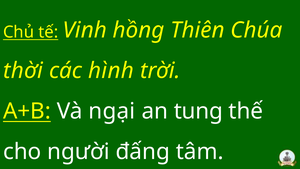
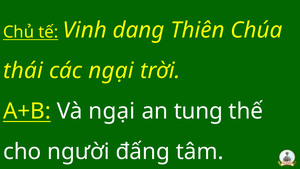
hồng: hồng -> dang
thời: thời -> thái
các hình: hình -> ngại
